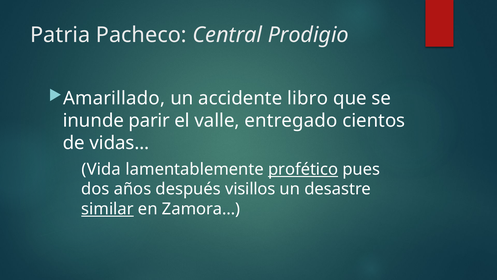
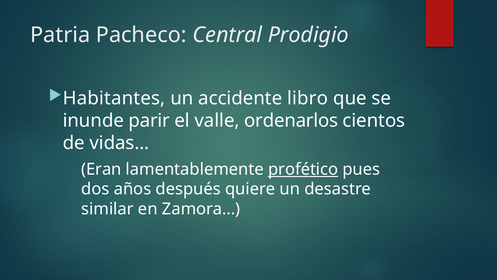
Amarillado: Amarillado -> Habitantes
entregado: entregado -> ordenarlos
Vida: Vida -> Eran
visillos: visillos -> quiere
similar underline: present -> none
